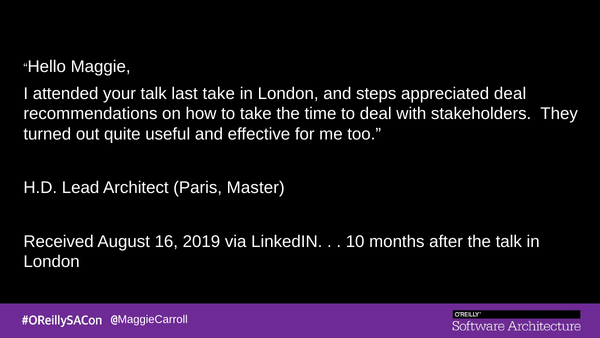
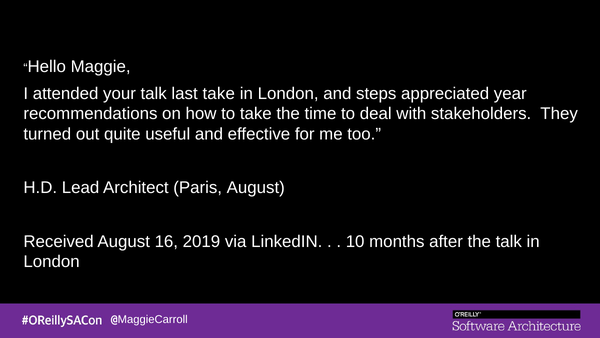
appreciated deal: deal -> year
Paris Master: Master -> August
